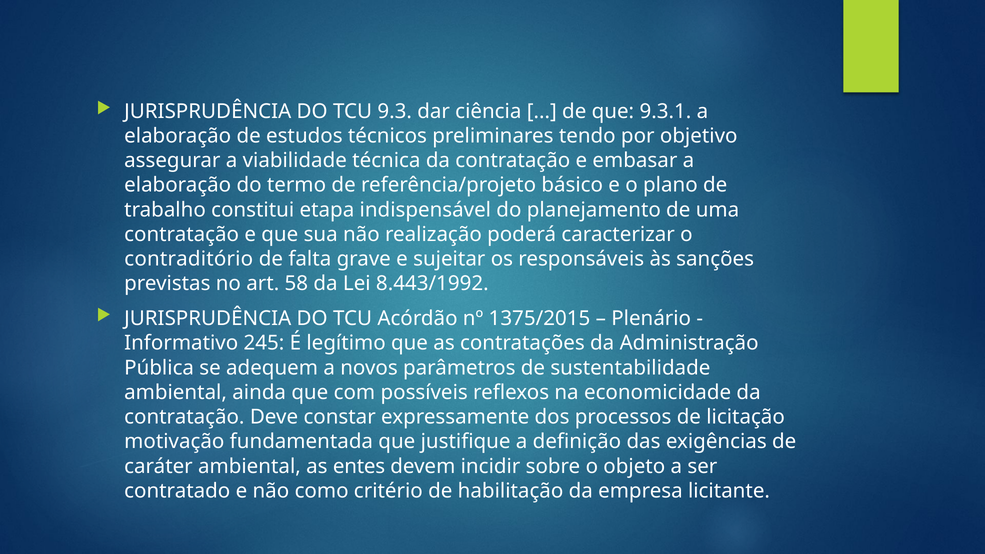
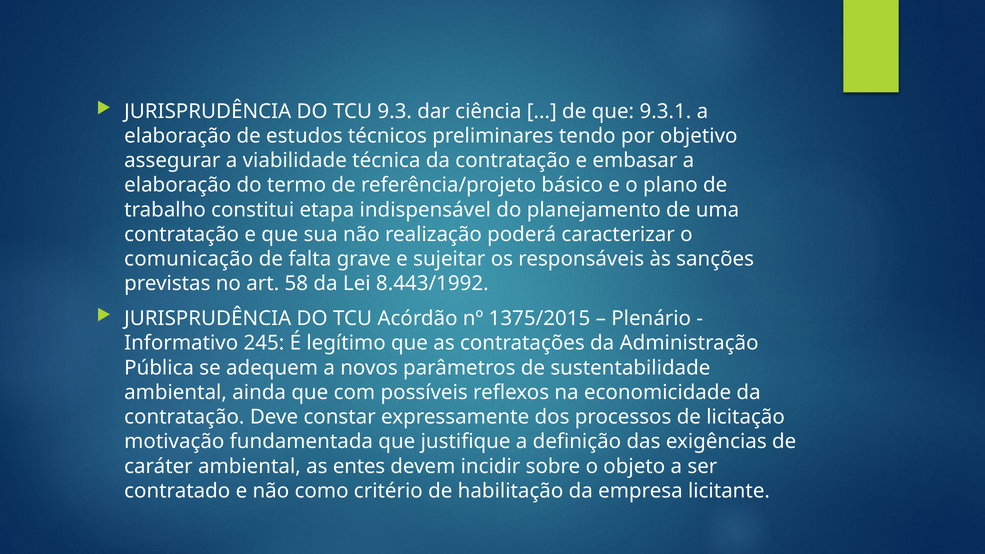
contraditório: contraditório -> comunicação
